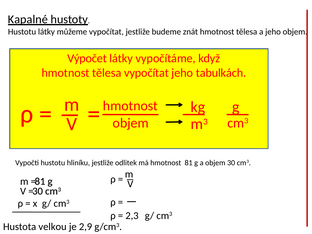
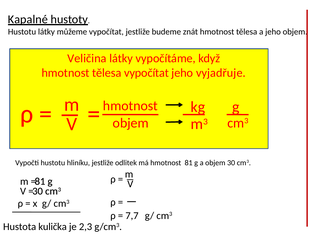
Výpočet: Výpočet -> Veličina
tabulkách: tabulkách -> vyjadřuje
2,3: 2,3 -> 7,7
velkou: velkou -> kulička
2,9: 2,9 -> 2,3
